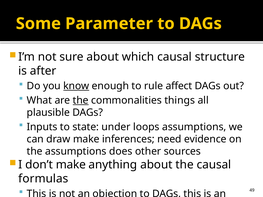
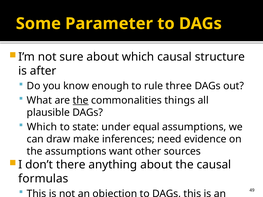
know underline: present -> none
affect: affect -> three
Inputs at (42, 127): Inputs -> Which
loops: loops -> equal
does: does -> want
don’t make: make -> there
